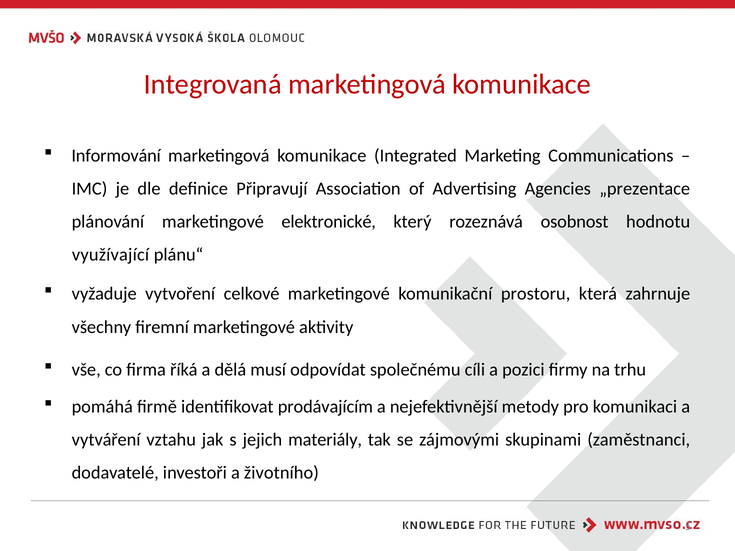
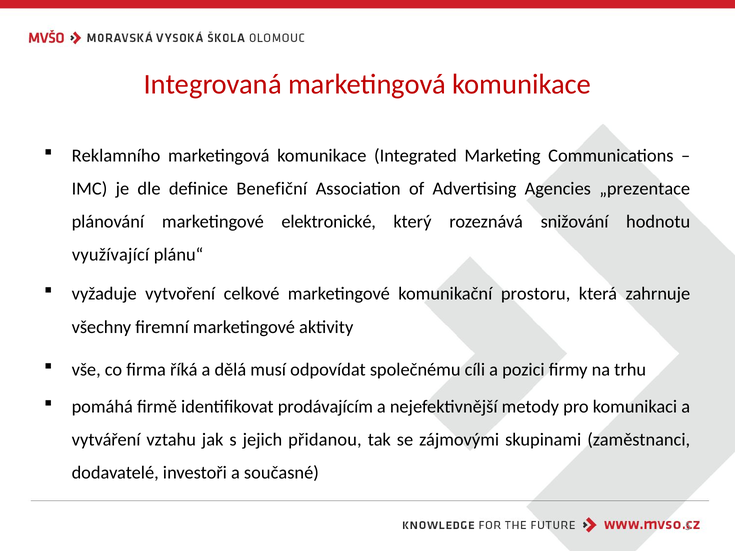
Informování: Informování -> Reklamního
Připravují: Připravují -> Benefiční
osobnost: osobnost -> snižování
materiály: materiály -> přidanou
životního: životního -> současné
